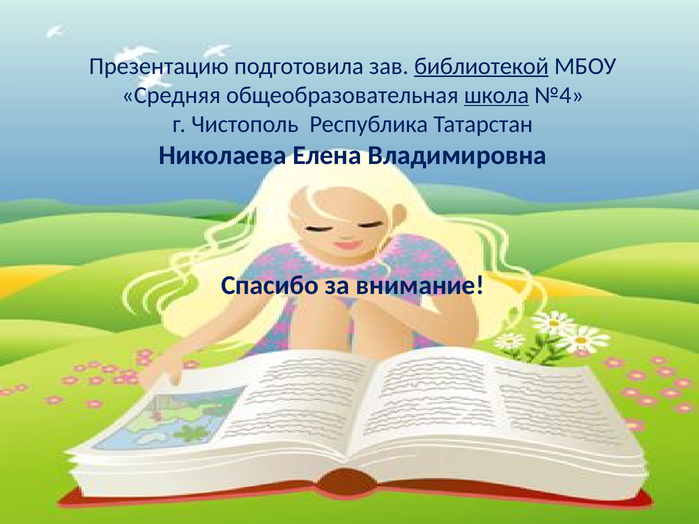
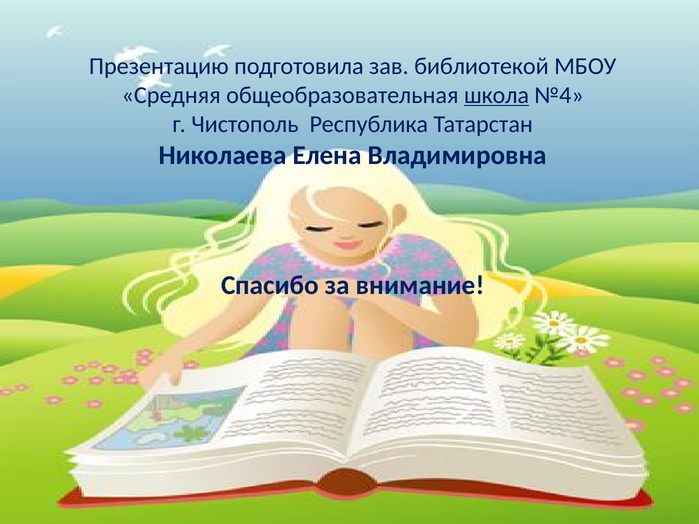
библиотекой underline: present -> none
